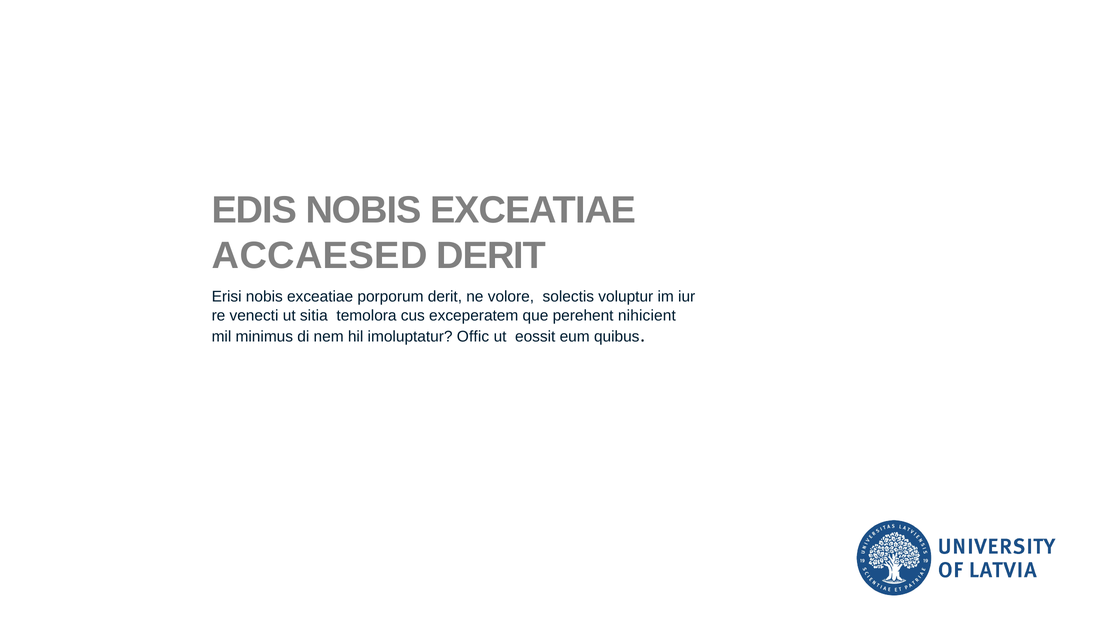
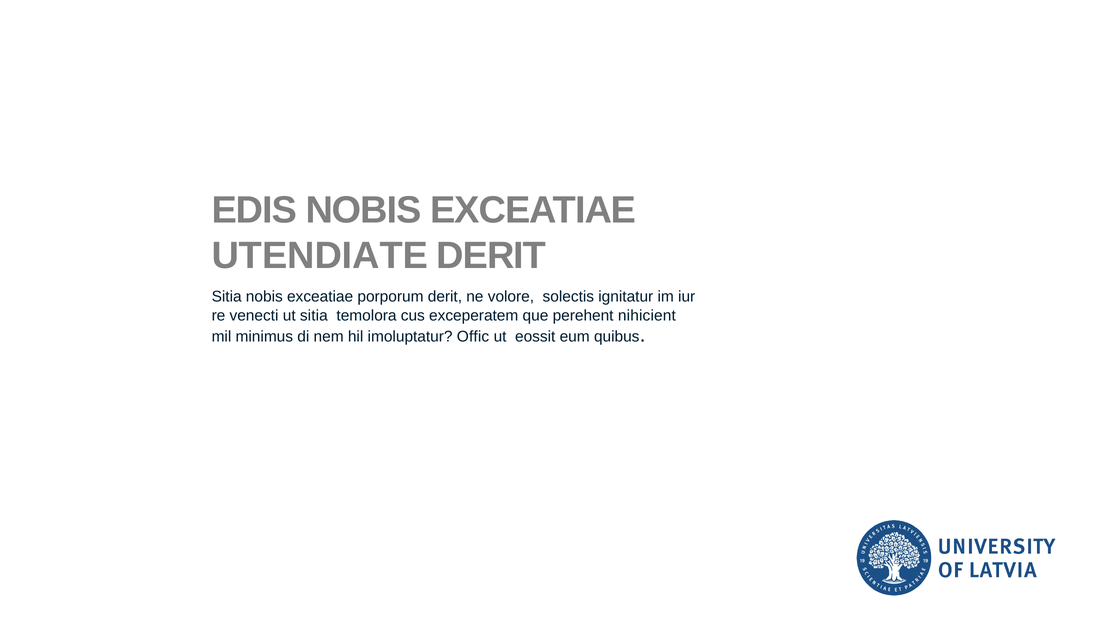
ACCAESED: ACCAESED -> UTENDIATE
Erisi at (227, 297): Erisi -> Sitia
voluptur: voluptur -> ignitatur
